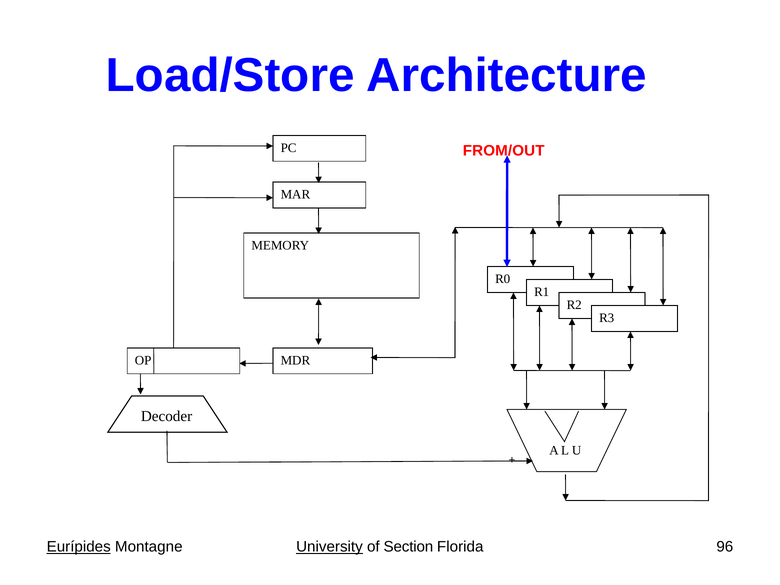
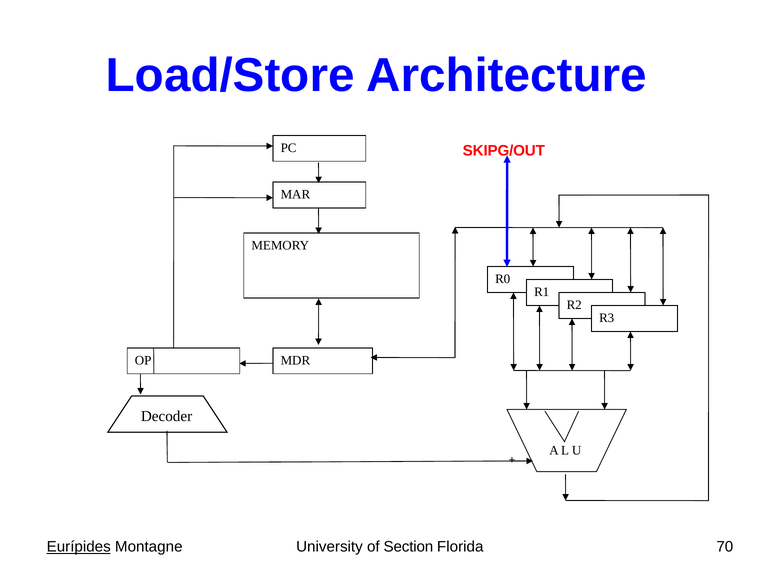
FROM/OUT: FROM/OUT -> SKIPG/OUT
University underline: present -> none
96: 96 -> 70
